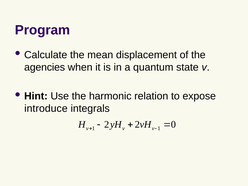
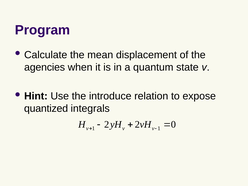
harmonic: harmonic -> introduce
introduce: introduce -> quantized
